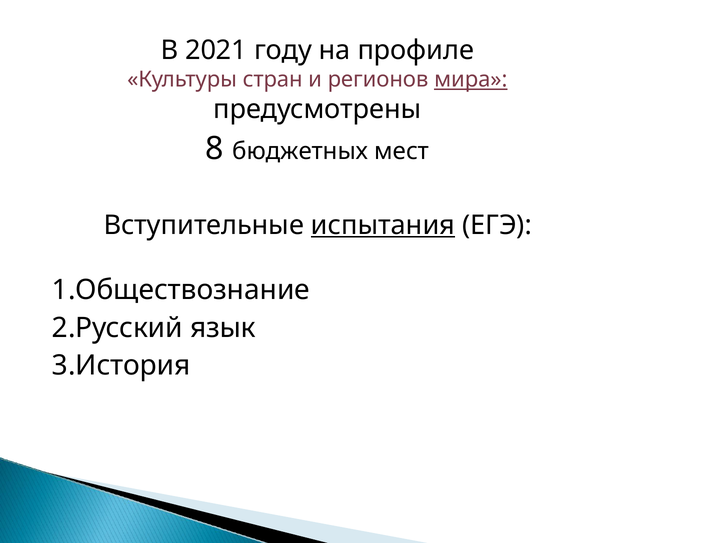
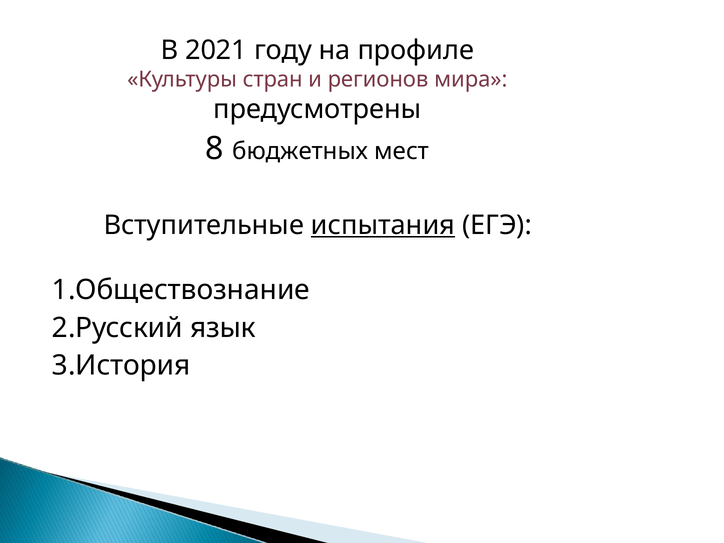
мира underline: present -> none
